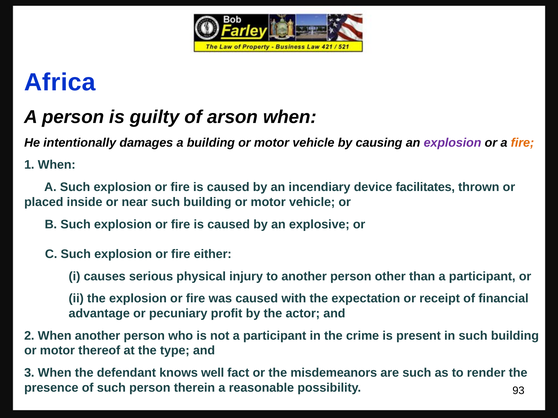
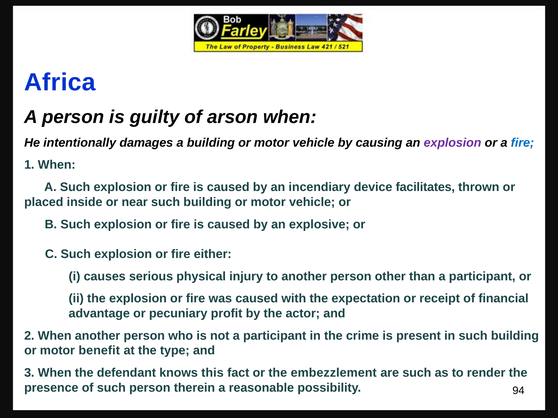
fire at (522, 143) colour: orange -> blue
thereof: thereof -> benefit
well: well -> this
misdemeanors: misdemeanors -> embezzlement
93: 93 -> 94
